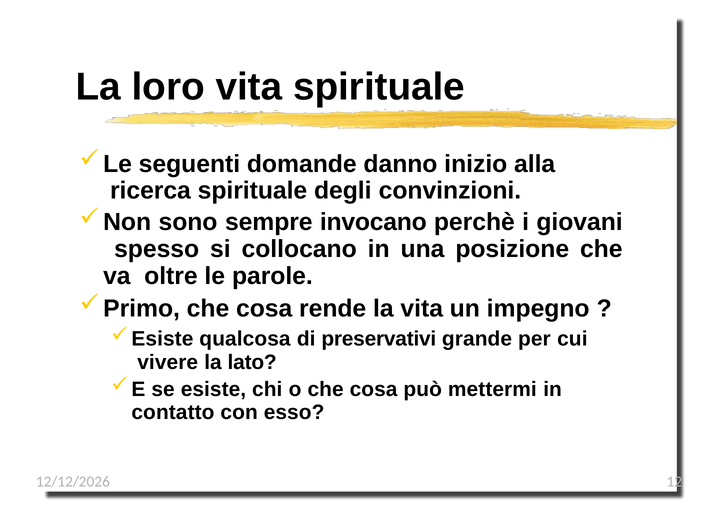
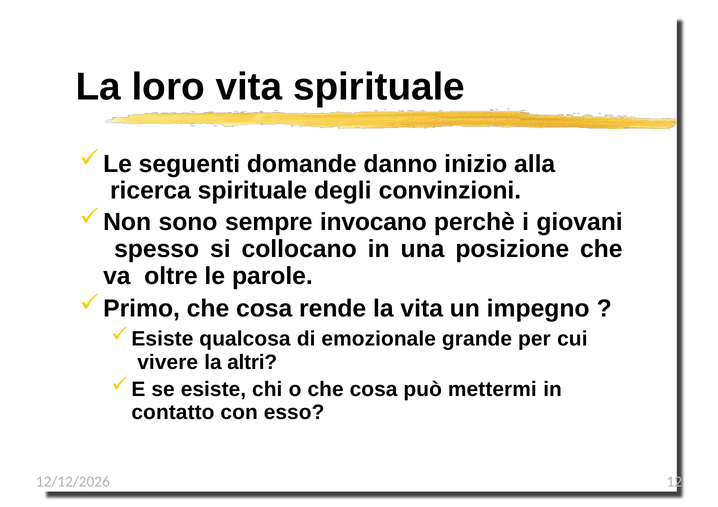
preservativi: preservativi -> emozionale
lato: lato -> altri
